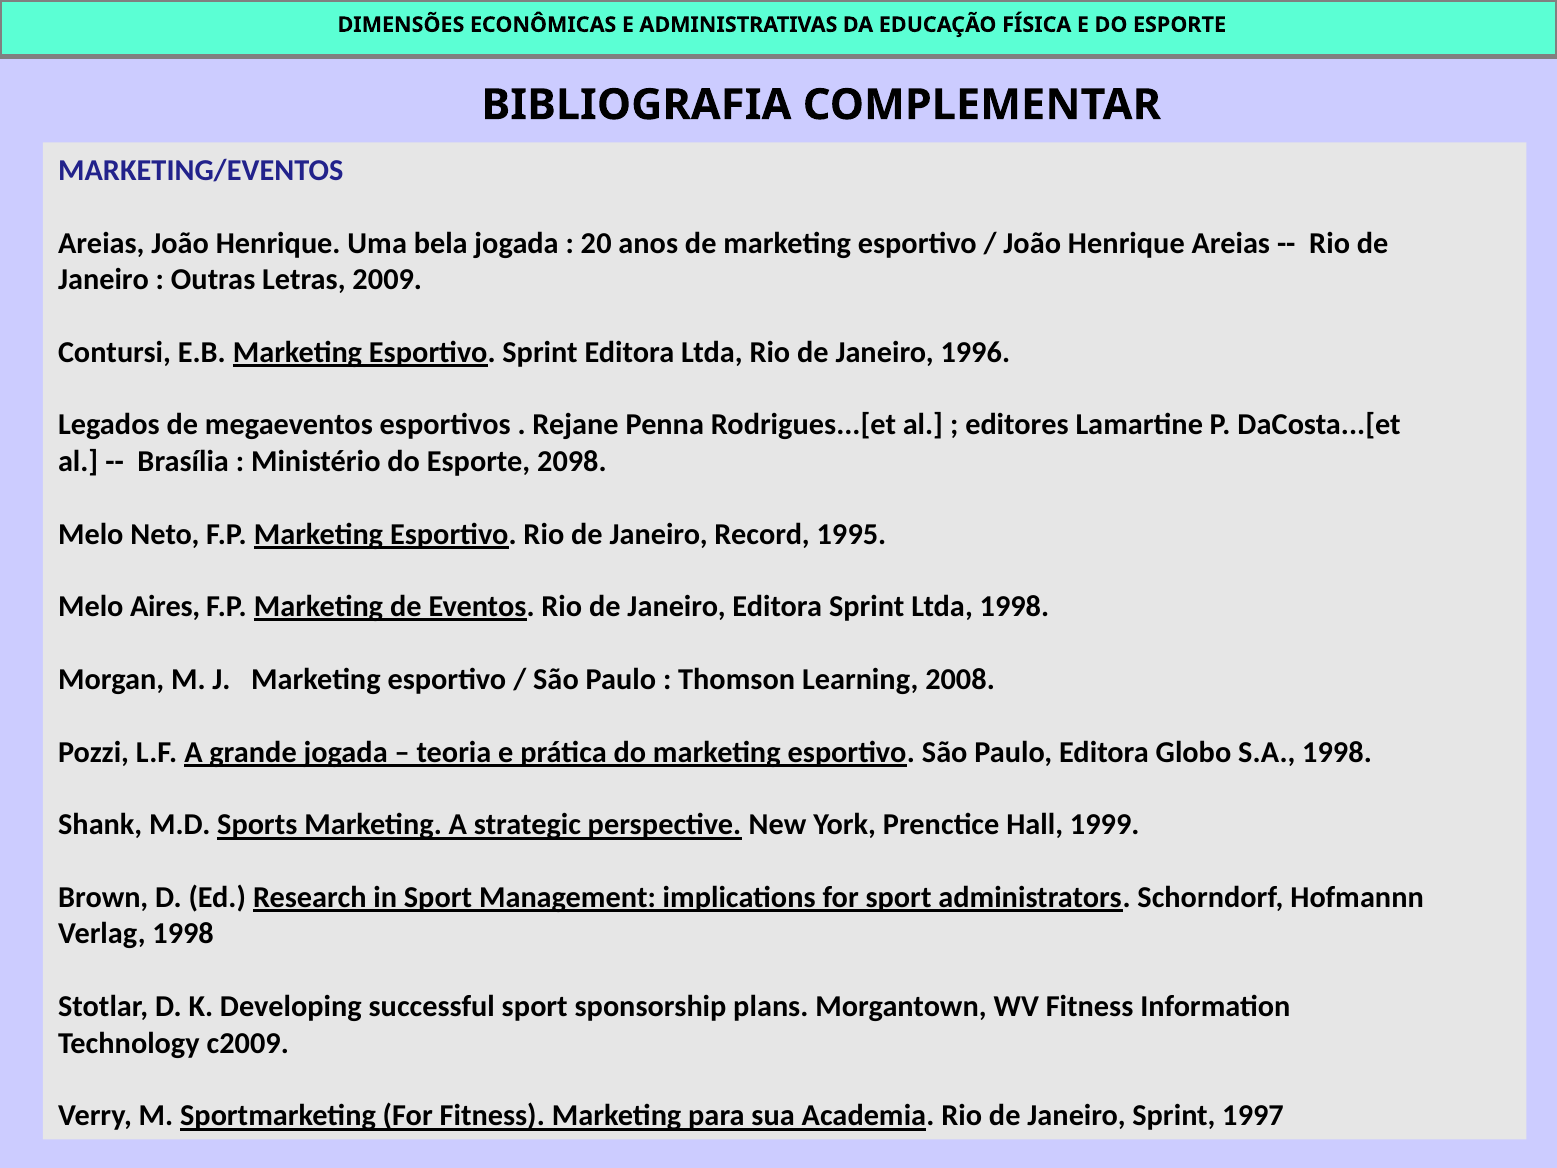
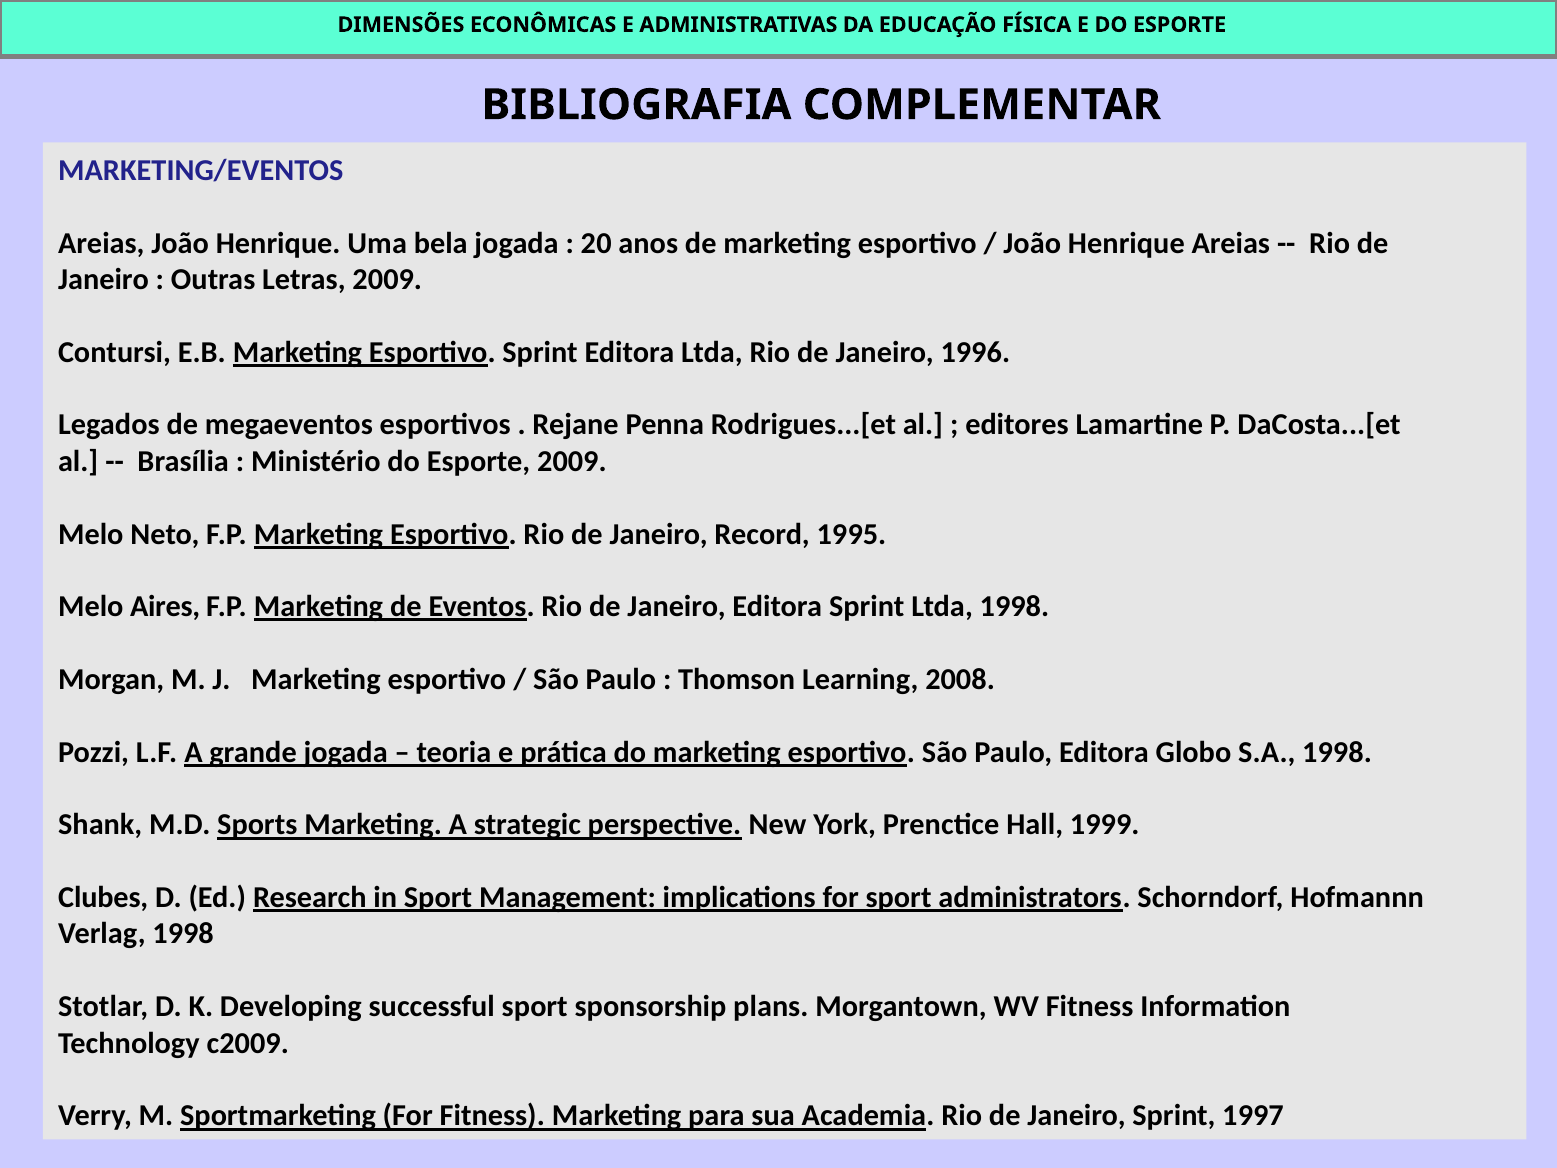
Esporte 2098: 2098 -> 2009
Brown: Brown -> Clubes
